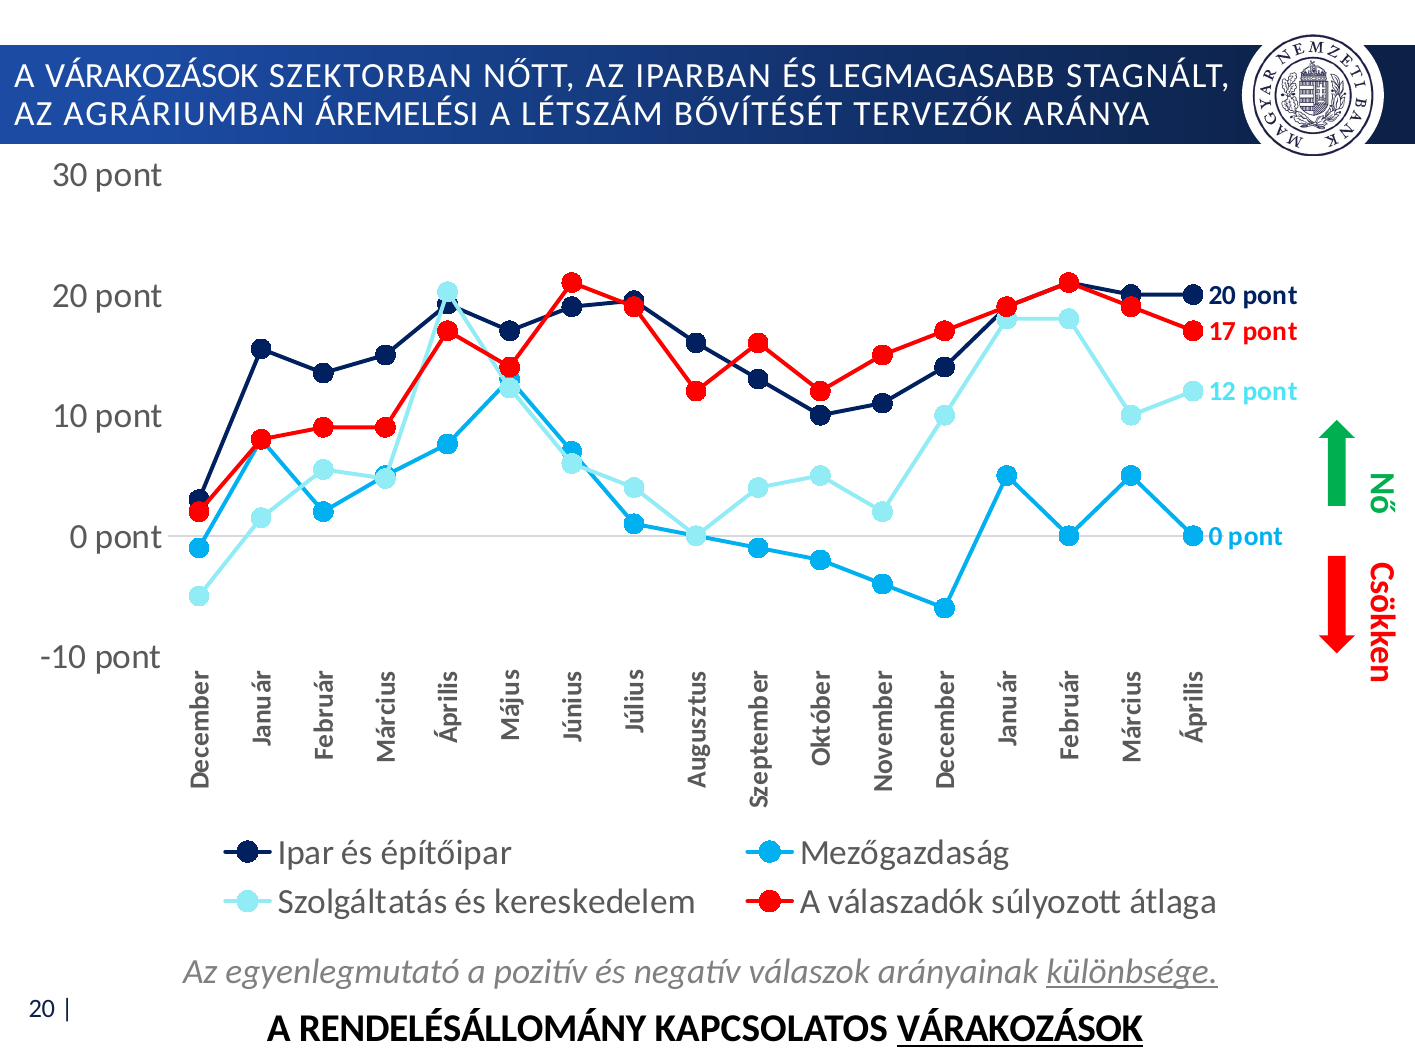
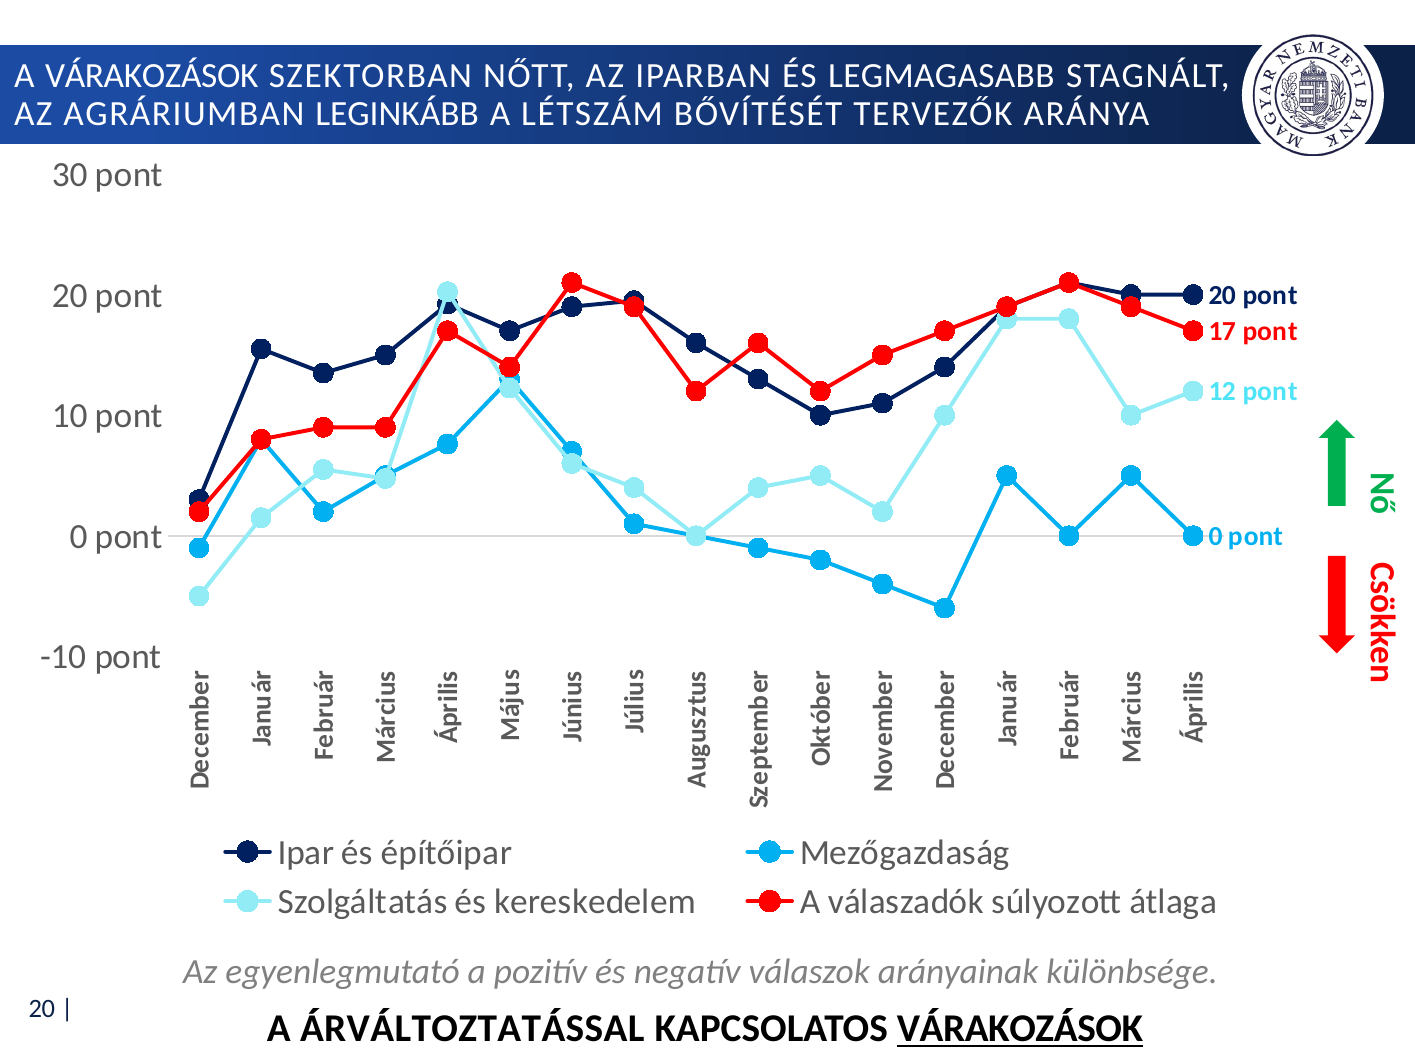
ÁREMELÉSI: ÁREMELÉSI -> LEGINKÁBB
különbsége underline: present -> none
RENDELÉSÁLLOMÁNY: RENDELÉSÁLLOMÁNY -> ÁRVÁLTOZTATÁSSAL
